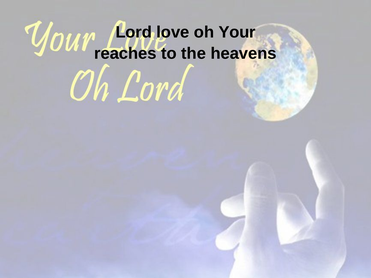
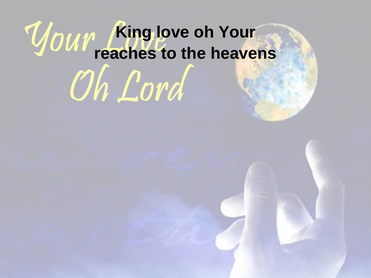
Lord: Lord -> King
